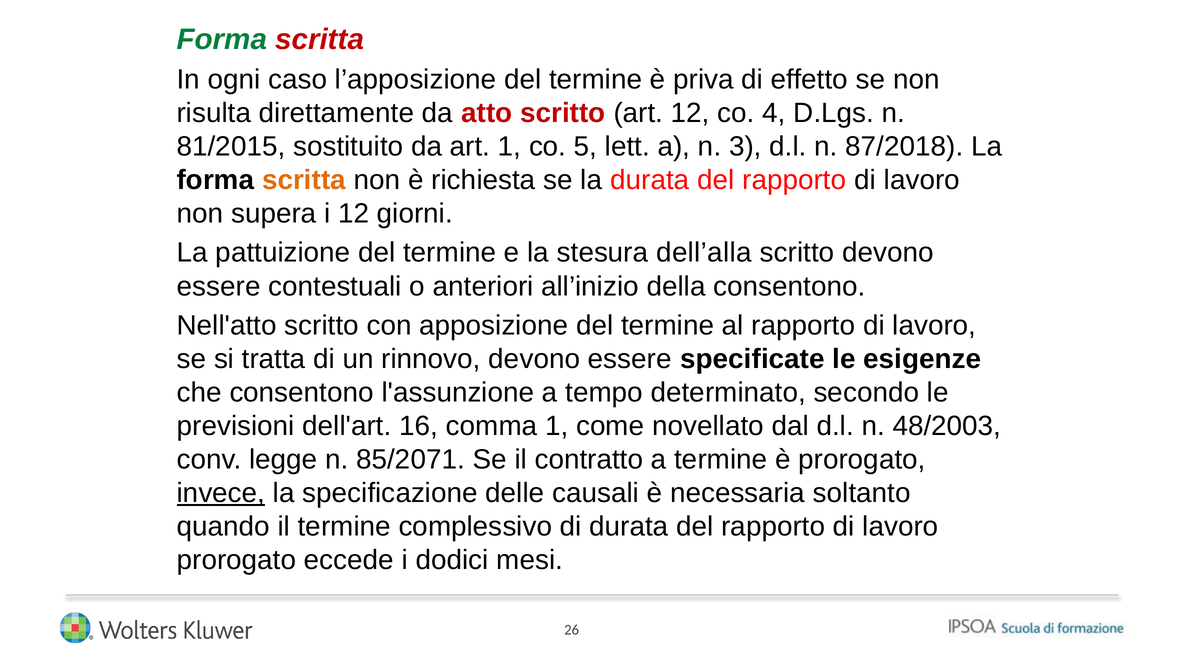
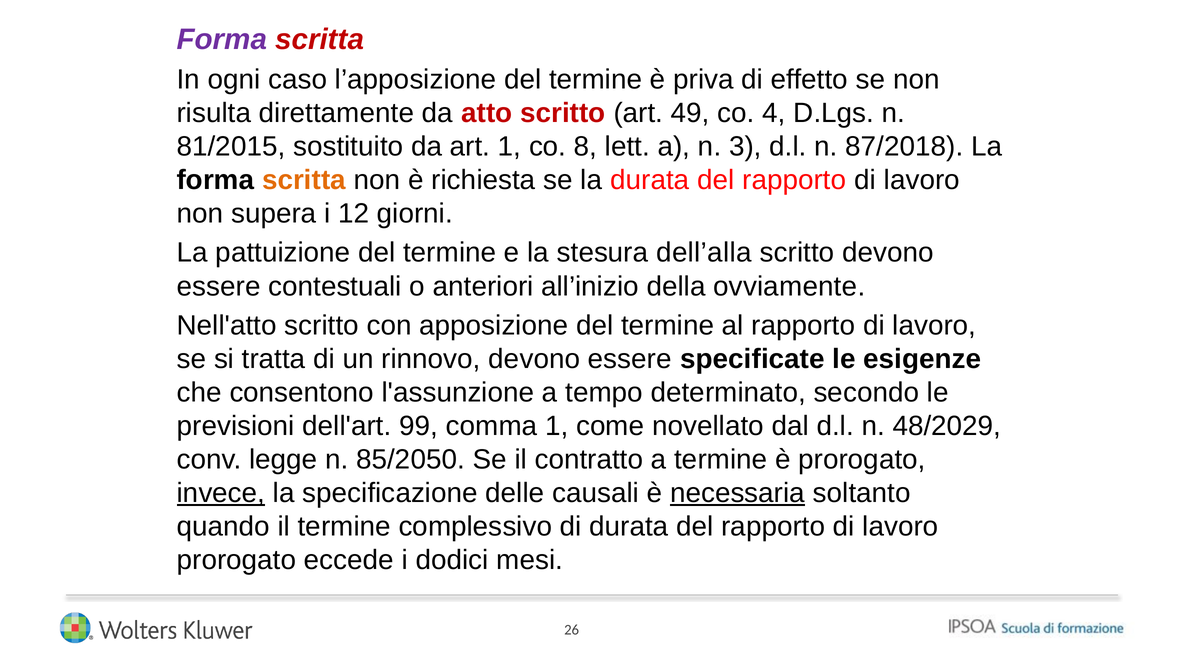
Forma at (222, 40) colour: green -> purple
art 12: 12 -> 49
5: 5 -> 8
della consentono: consentono -> ovviamente
16: 16 -> 99
48/2003: 48/2003 -> 48/2029
85/2071: 85/2071 -> 85/2050
necessaria underline: none -> present
